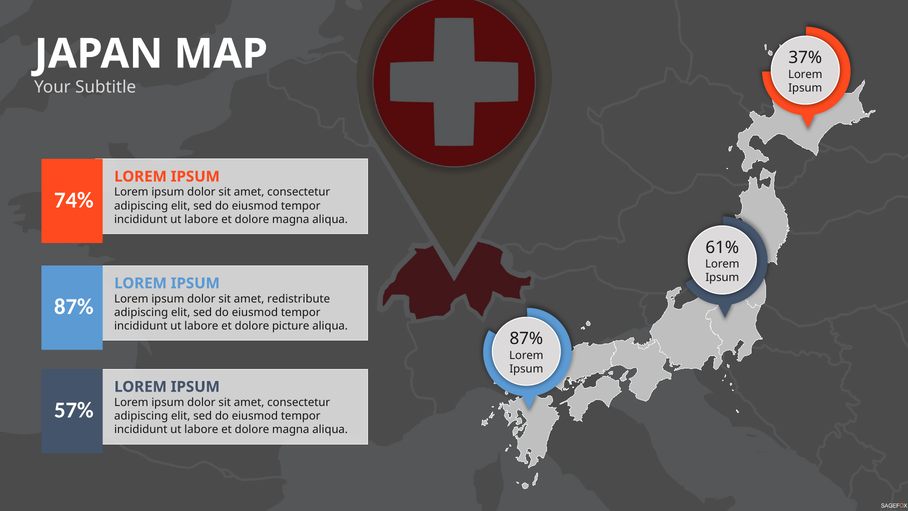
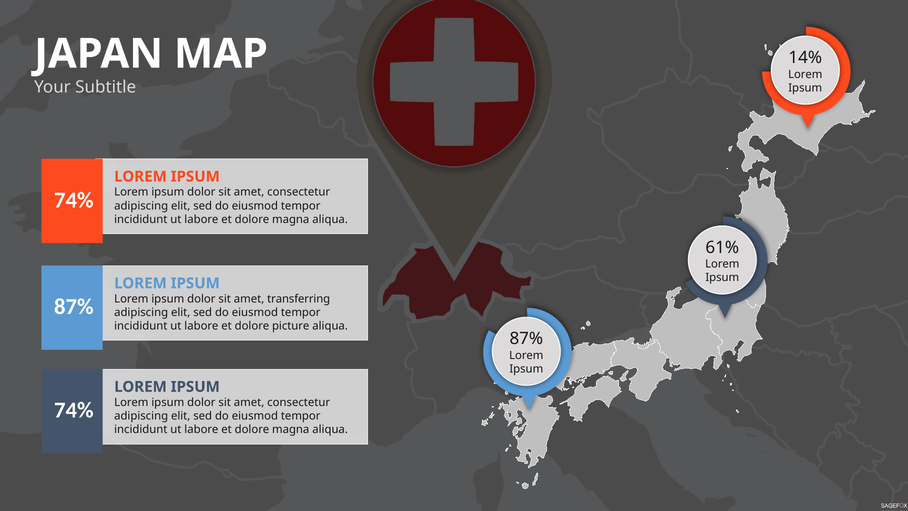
37%: 37% -> 14%
redistribute: redistribute -> transferring
57% at (74, 410): 57% -> 74%
